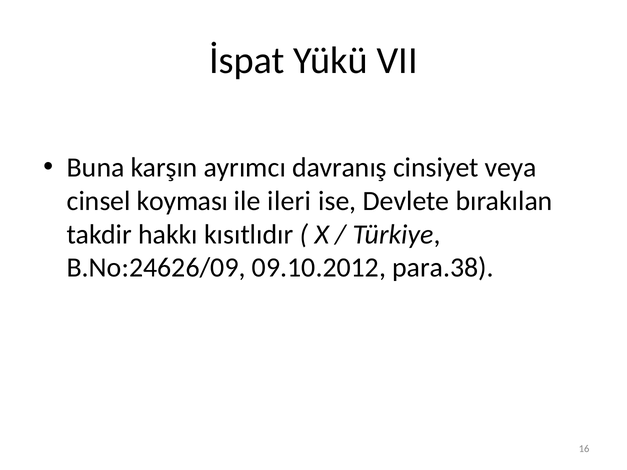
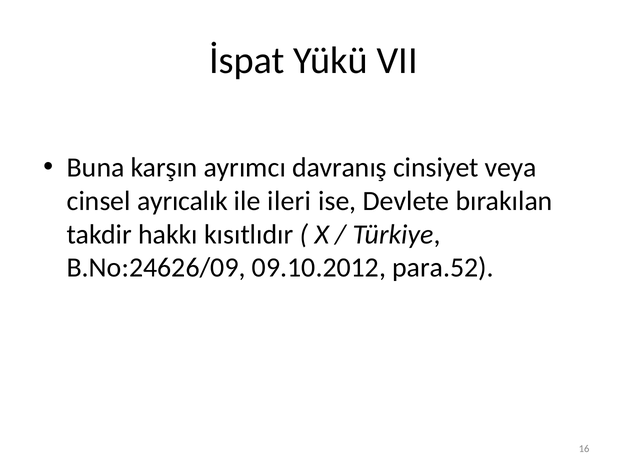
koyması: koyması -> ayrıcalık
para.38: para.38 -> para.52
